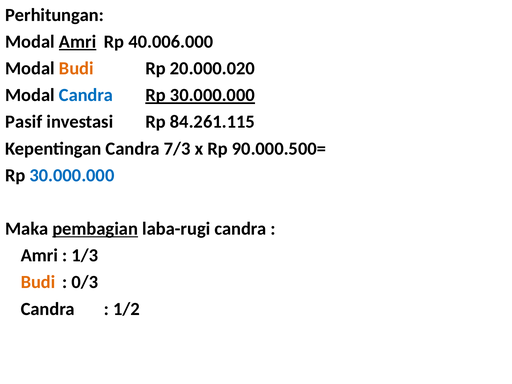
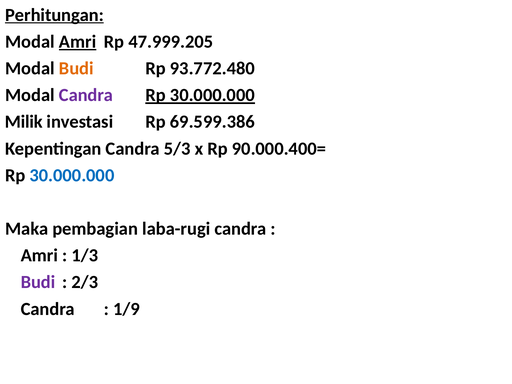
Perhitungan underline: none -> present
40.006.000: 40.006.000 -> 47.999.205
20.000.020: 20.000.020 -> 93.772.480
Candra at (86, 95) colour: blue -> purple
Pasif: Pasif -> Milik
84.261.115: 84.261.115 -> 69.599.386
7/3: 7/3 -> 5/3
90.000.500=: 90.000.500= -> 90.000.400=
pembagian underline: present -> none
Budi at (38, 282) colour: orange -> purple
0/3: 0/3 -> 2/3
1/2: 1/2 -> 1/9
